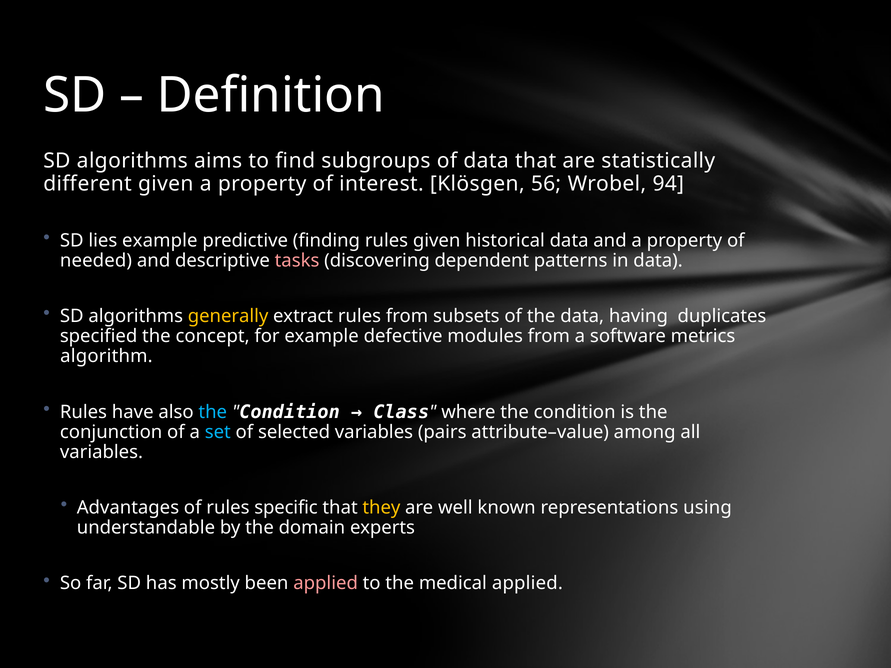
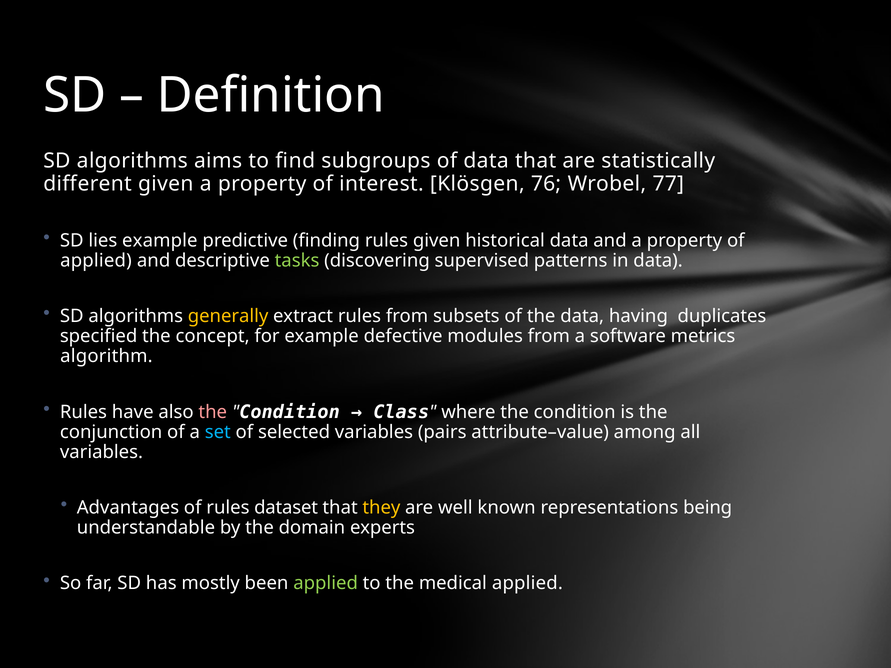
56: 56 -> 76
94: 94 -> 77
needed at (96, 261): needed -> applied
tasks colour: pink -> light green
dependent: dependent -> supervised
the at (213, 412) colour: light blue -> pink
specific: specific -> dataset
using: using -> being
applied at (326, 584) colour: pink -> light green
